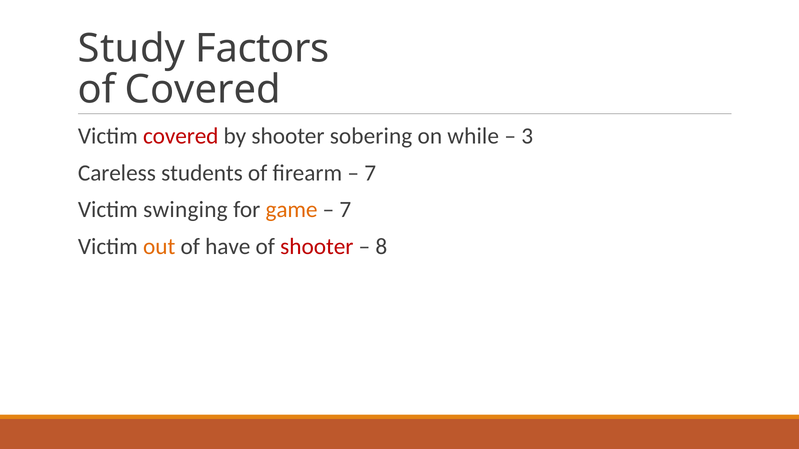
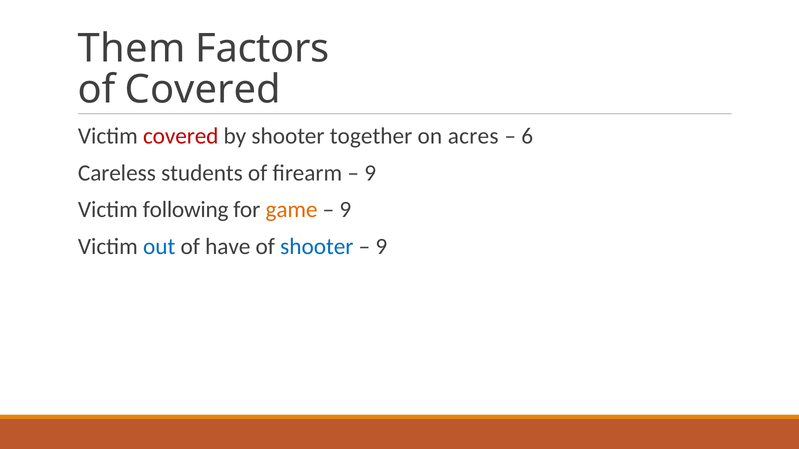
Study: Study -> Them
sobering: sobering -> together
while: while -> acres
3: 3 -> 6
7 at (370, 173): 7 -> 9
swinging: swinging -> following
7 at (345, 210): 7 -> 9
out colour: orange -> blue
shooter at (317, 247) colour: red -> blue
8 at (381, 247): 8 -> 9
